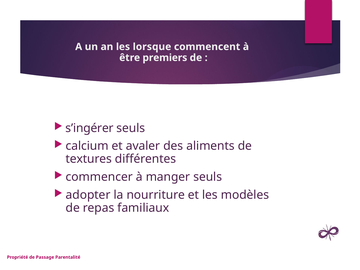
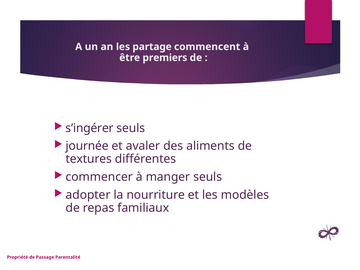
lorsque: lorsque -> partage
calcium: calcium -> journée
